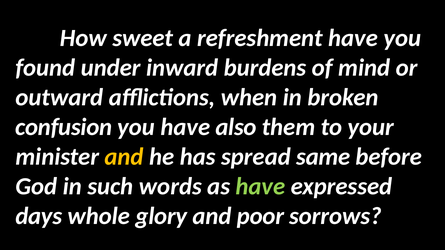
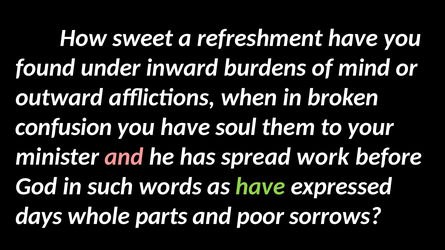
also: also -> soul
and at (124, 157) colour: yellow -> pink
same: same -> work
glory: glory -> parts
